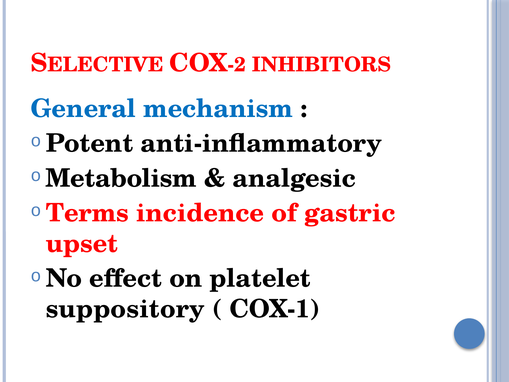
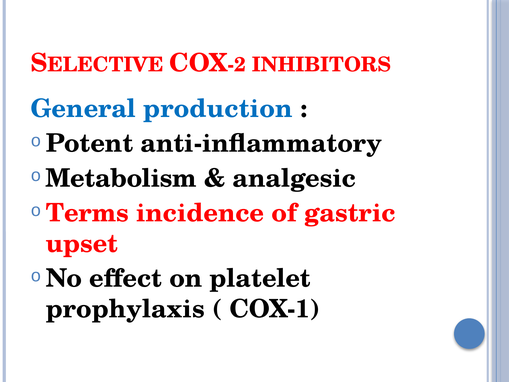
mechanism: mechanism -> production
suppository: suppository -> prophylaxis
